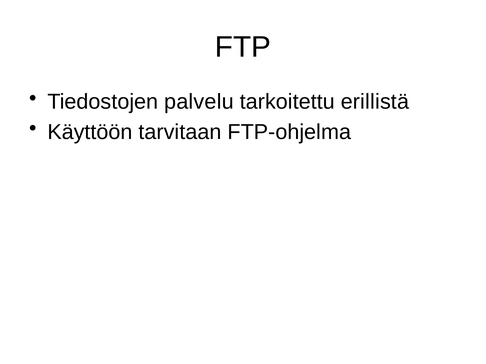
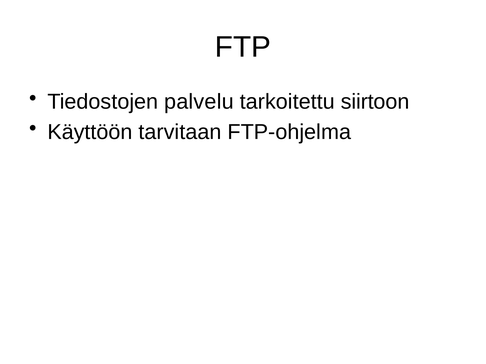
erillistä: erillistä -> siirtoon
